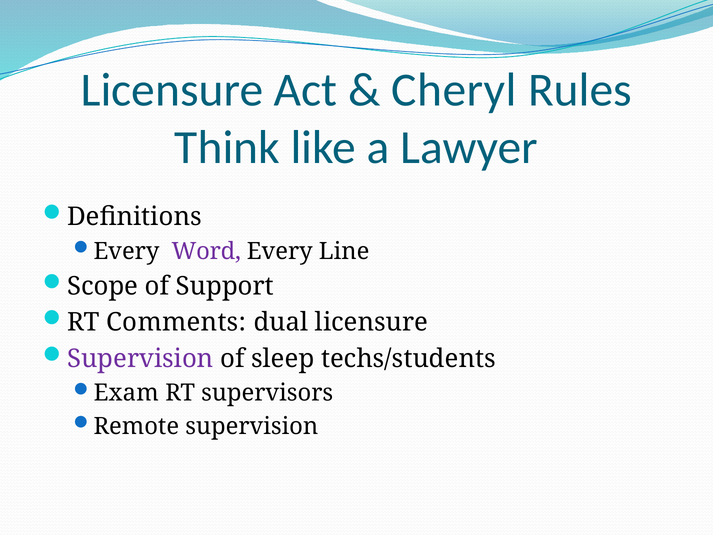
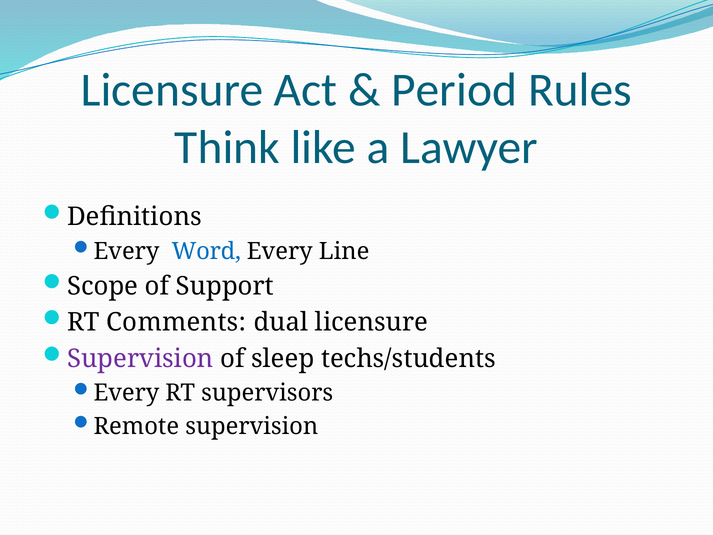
Cheryl: Cheryl -> Period
Word colour: purple -> blue
Exam at (126, 393): Exam -> Every
